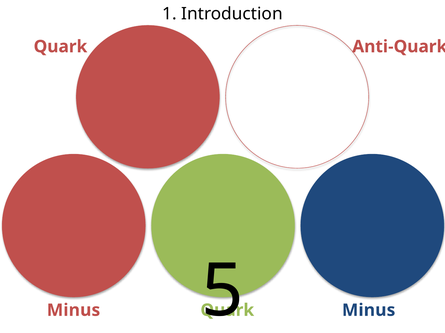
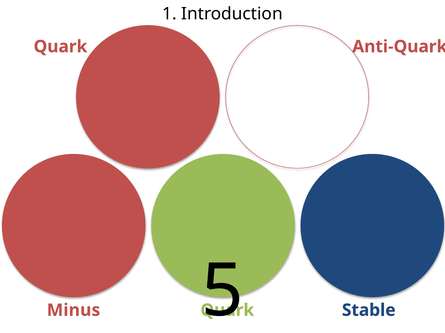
Minus at (369, 311): Minus -> Stable
